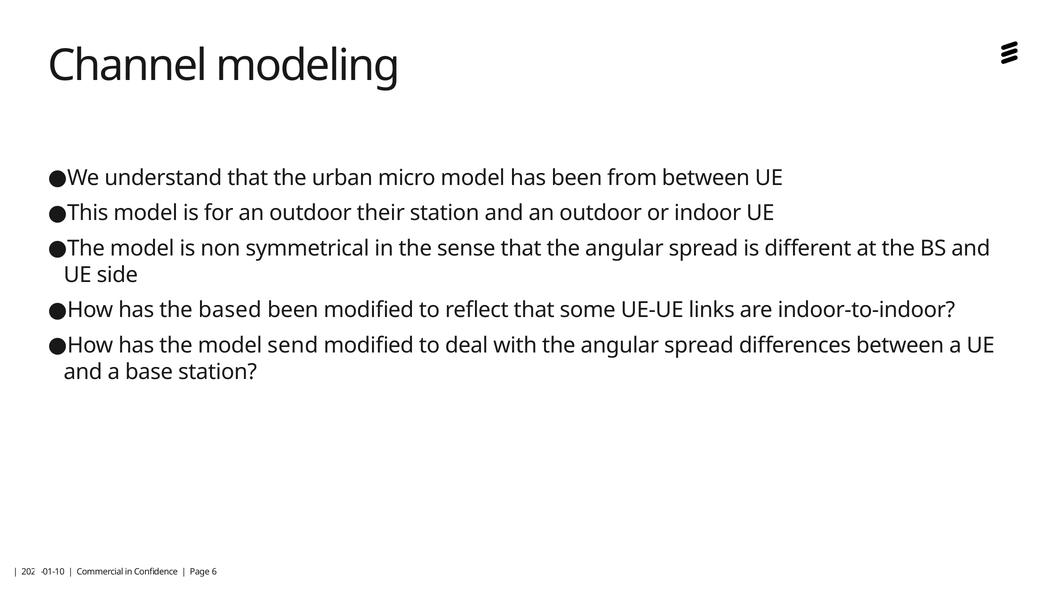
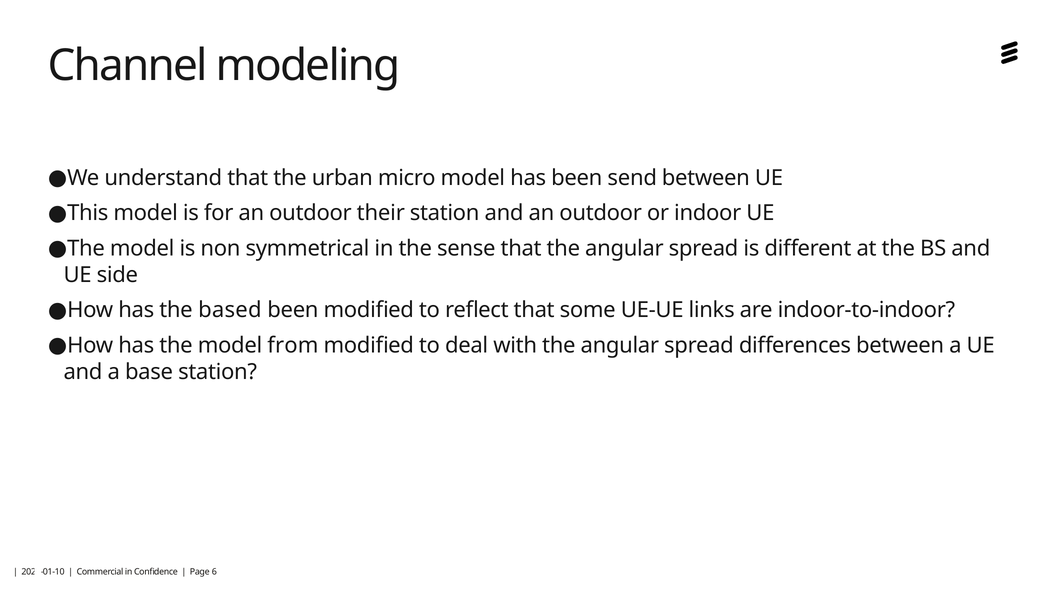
from: from -> send
send: send -> from
